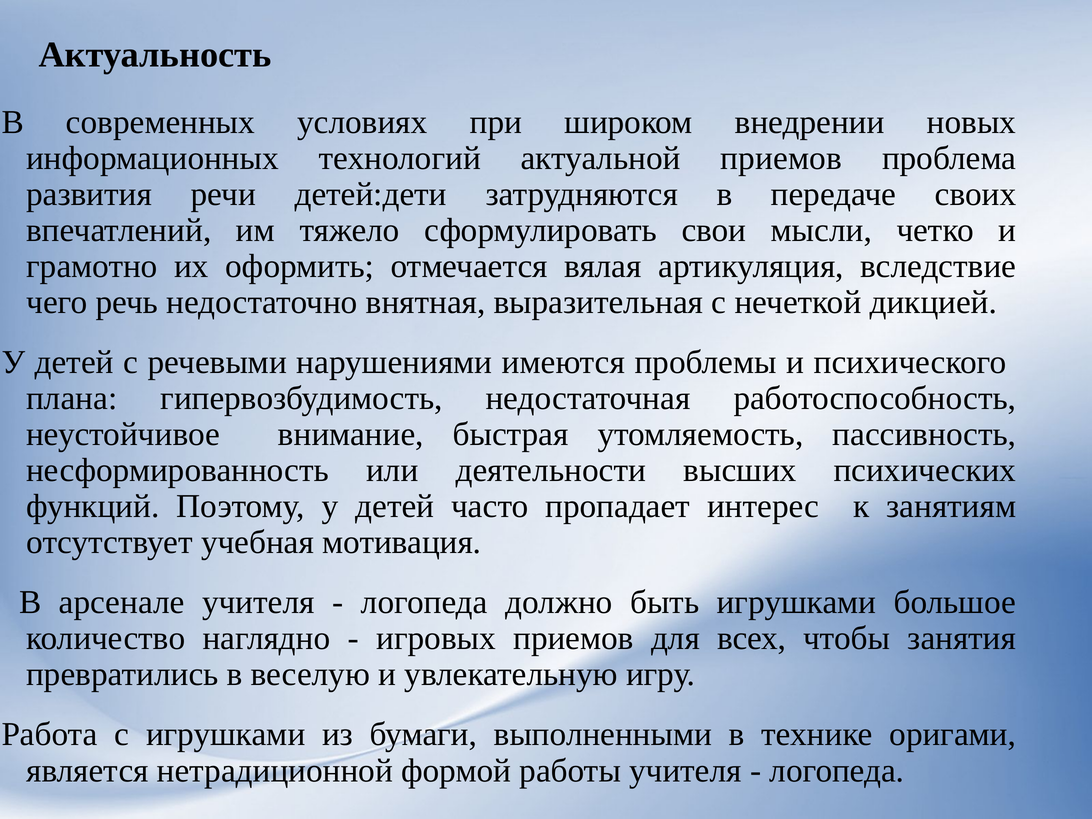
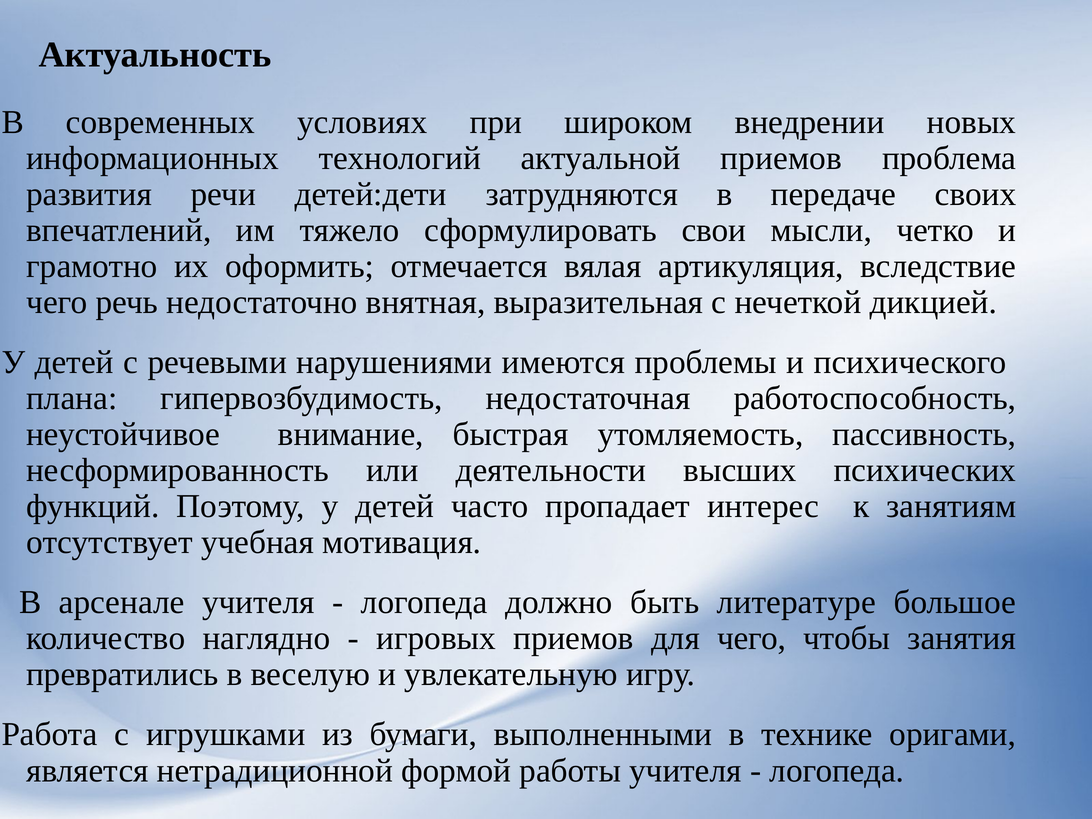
быть игрушками: игрушками -> литературе
для всех: всех -> чего
